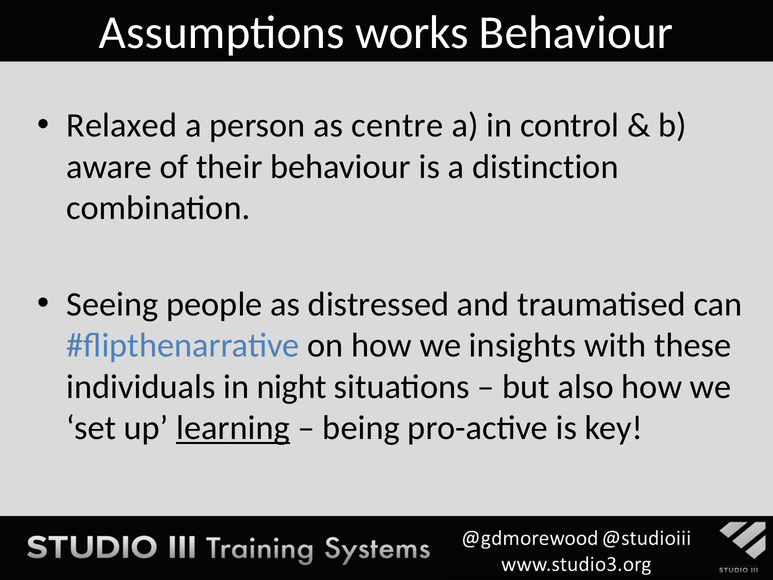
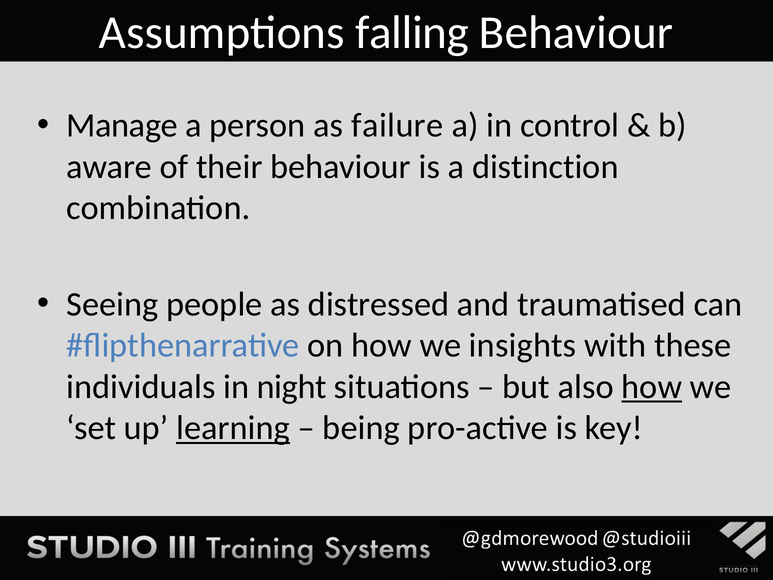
works: works -> falling
Relaxed: Relaxed -> Manage
centre: centre -> failure
how at (652, 387) underline: none -> present
